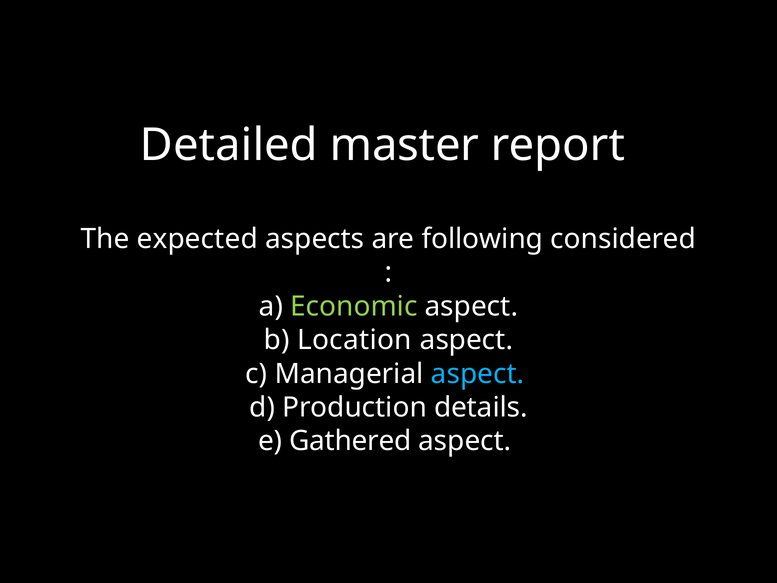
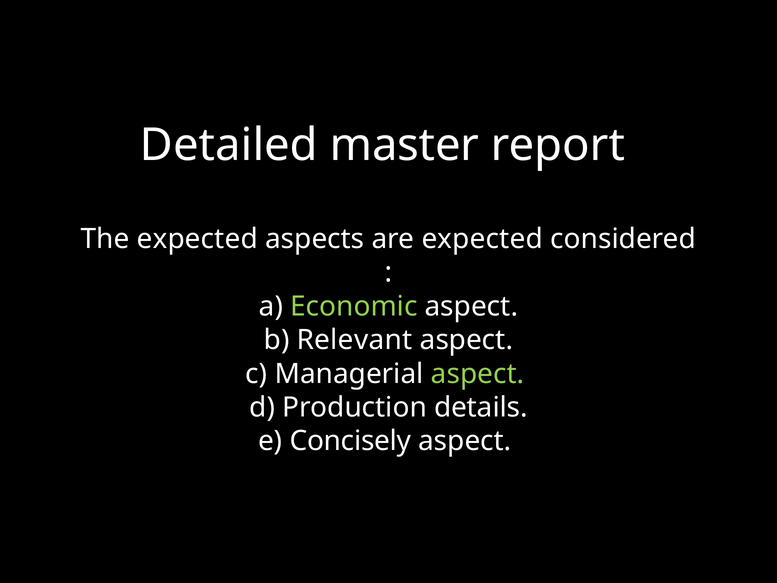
are following: following -> expected
Location: Location -> Relevant
aspect at (478, 374) colour: light blue -> light green
Gathered: Gathered -> Concisely
